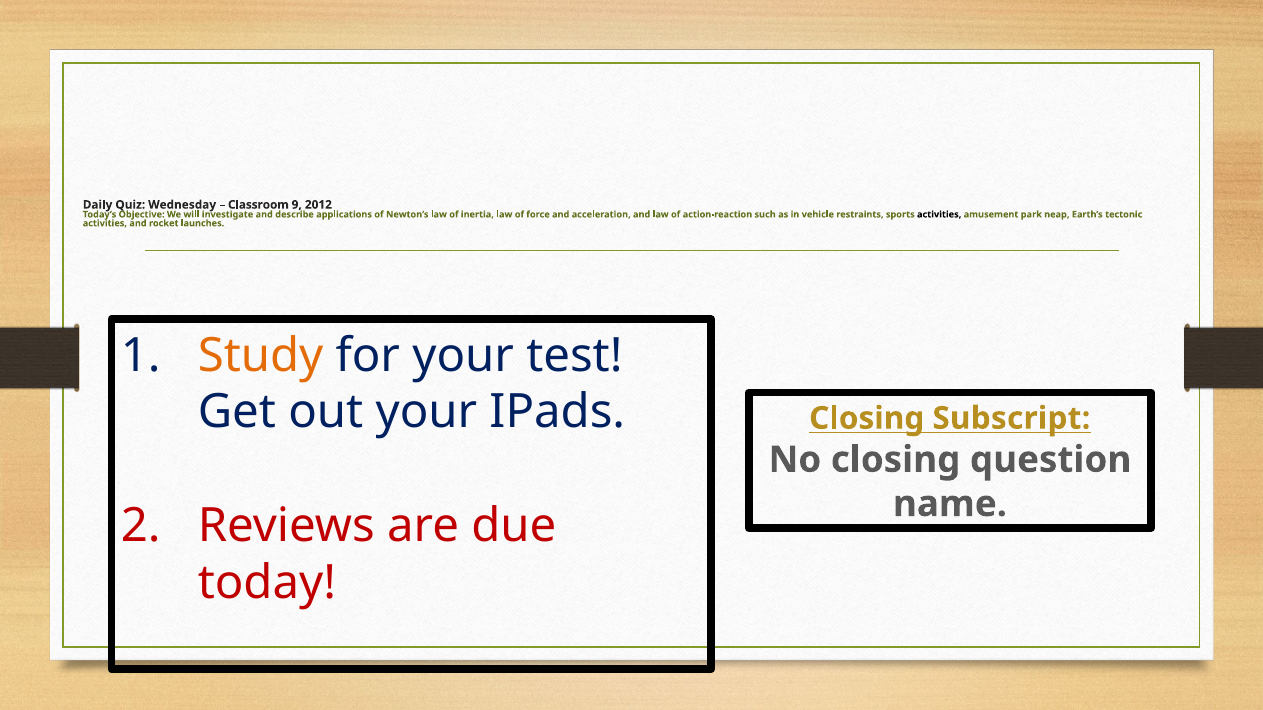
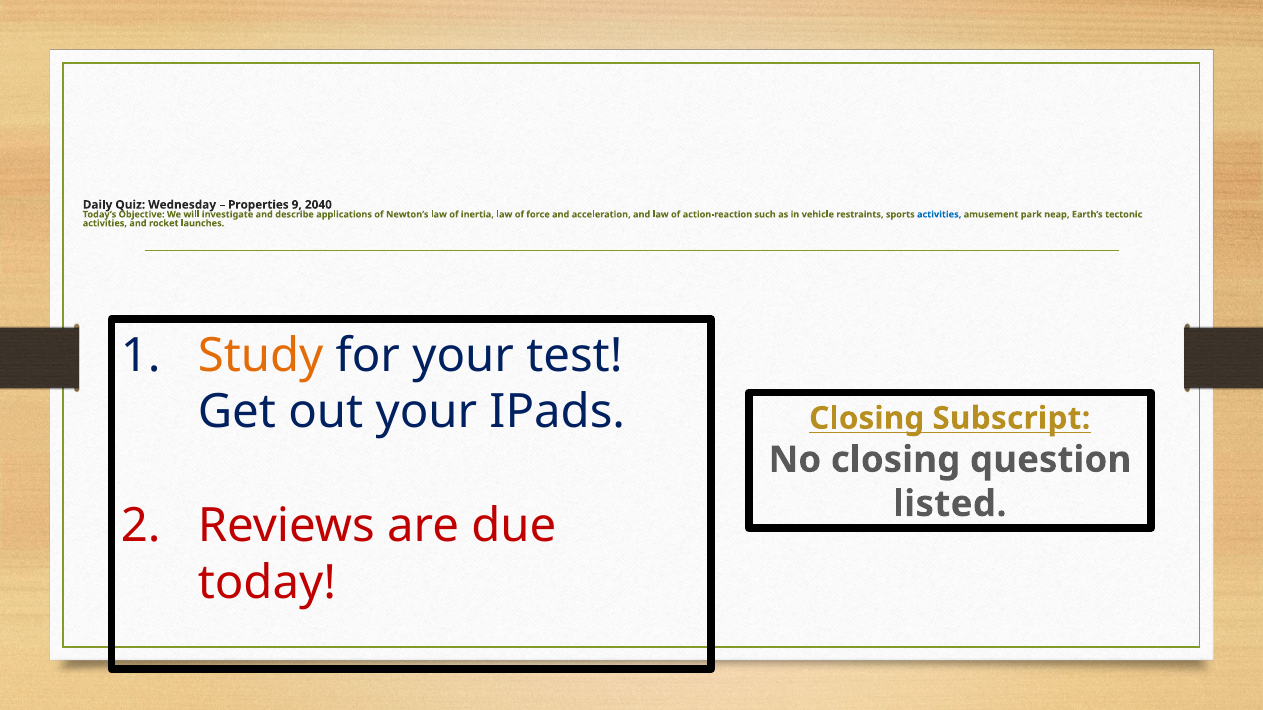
Classroom: Classroom -> Properties
2012: 2012 -> 2040
activities at (939, 215) colour: black -> blue
name: name -> listed
